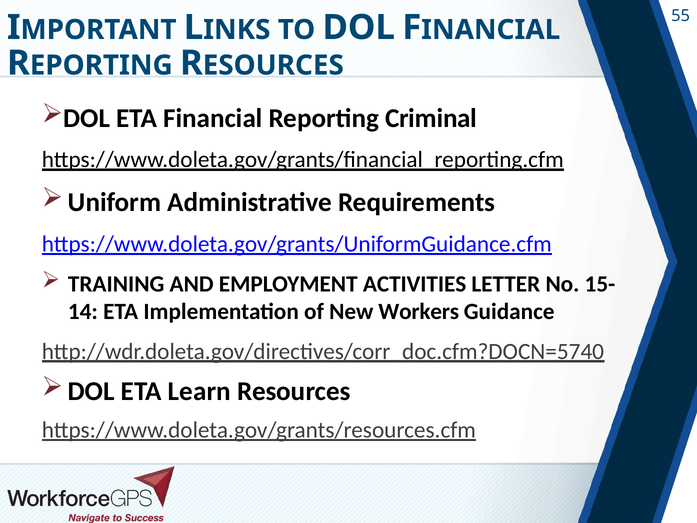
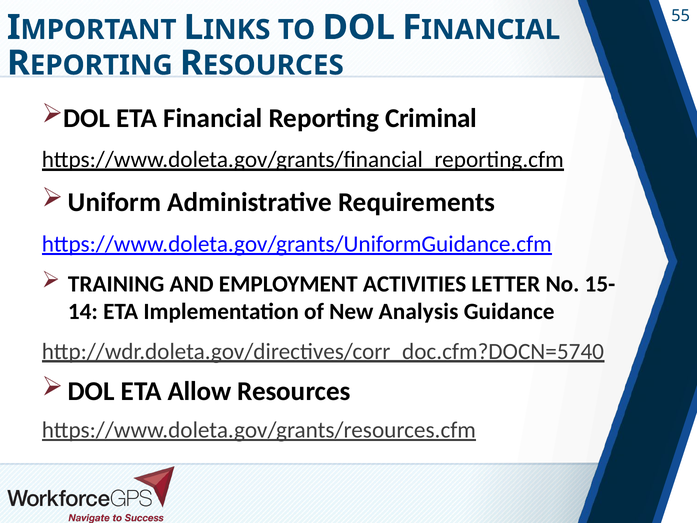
Workers: Workers -> Analysis
Learn: Learn -> Allow
